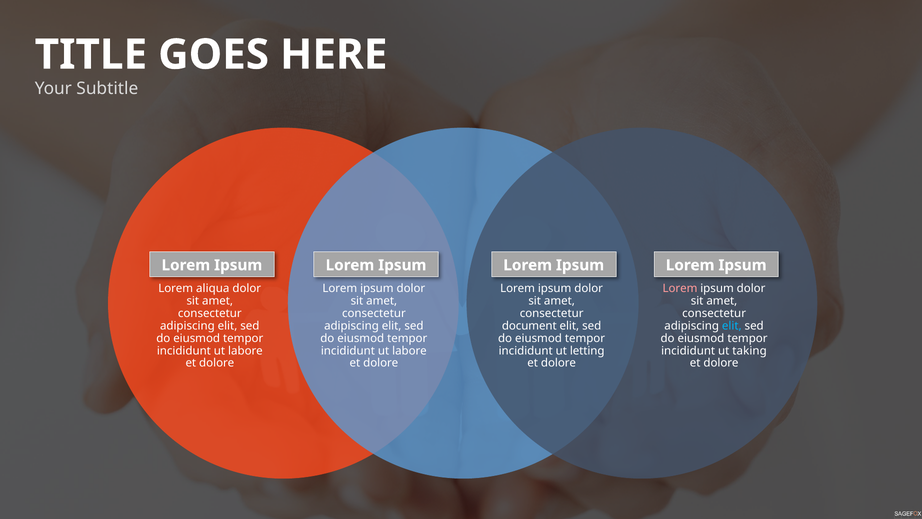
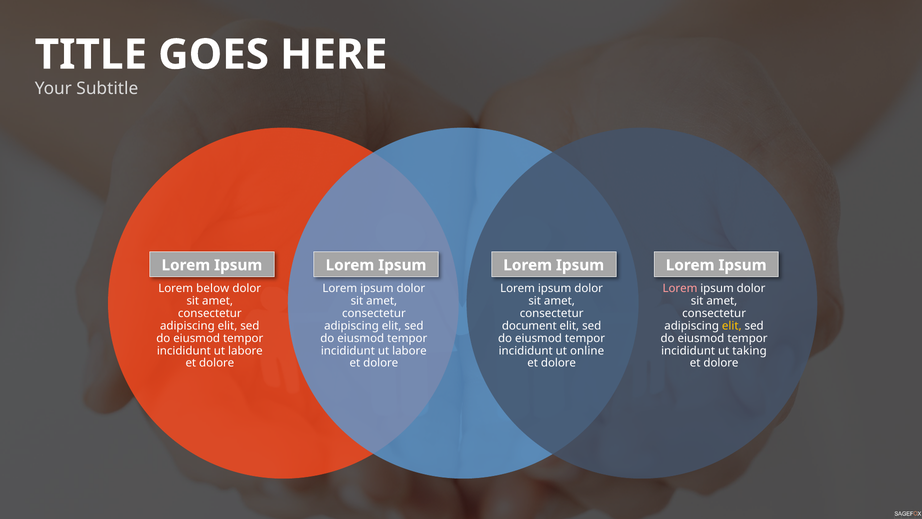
aliqua: aliqua -> below
elit at (732, 326) colour: light blue -> yellow
letting: letting -> online
